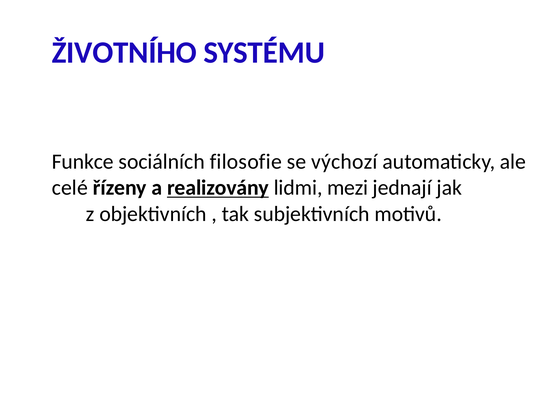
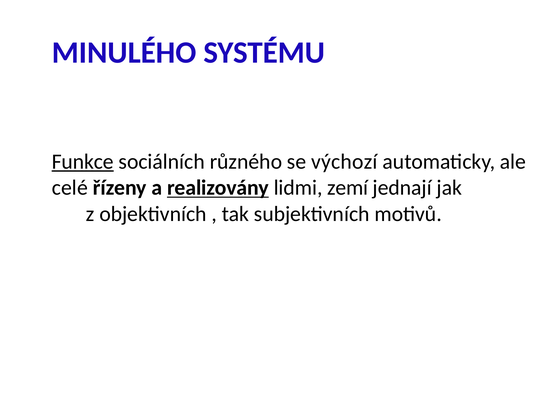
ŽIVOTNÍHO: ŽIVOTNÍHO -> MINULÉHO
Funkce underline: none -> present
filosofie: filosofie -> různého
mezi: mezi -> zemí
